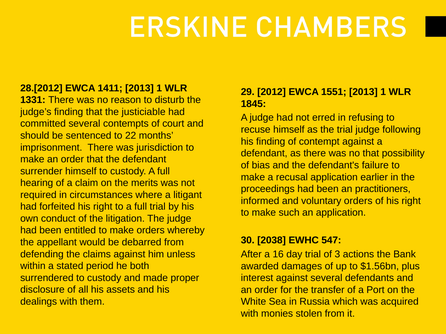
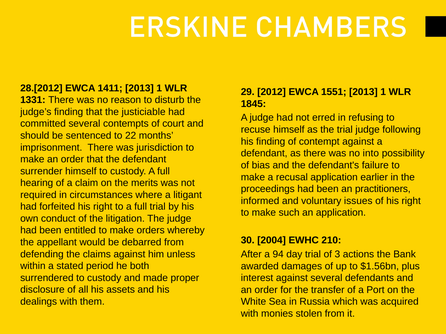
no that: that -> into
voluntary orders: orders -> issues
2038: 2038 -> 2004
547: 547 -> 210
16: 16 -> 94
